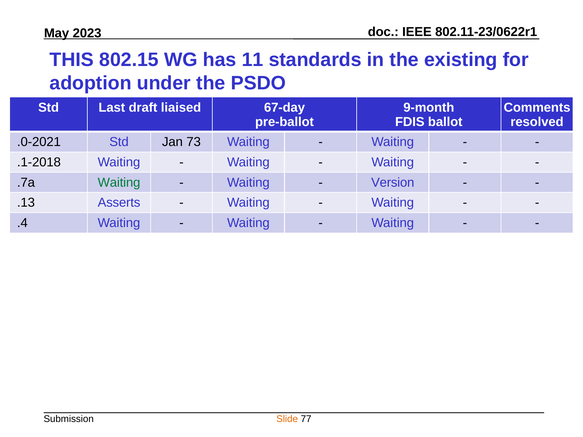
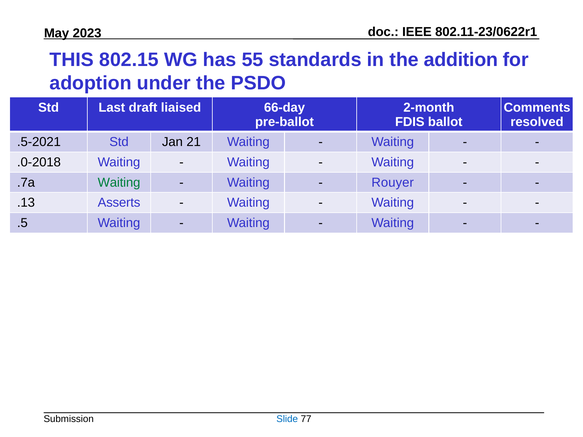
11: 11 -> 55
existing: existing -> addition
67-day: 67-day -> 66-day
9-month: 9-month -> 2-month
.0-2021: .0-2021 -> .5-2021
73: 73 -> 21
.1-2018: .1-2018 -> .0-2018
Version: Version -> Rouyer
.4: .4 -> .5
Slide colour: orange -> blue
